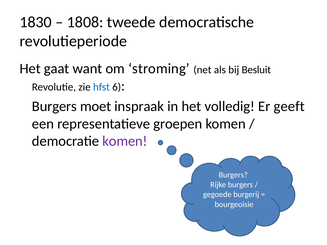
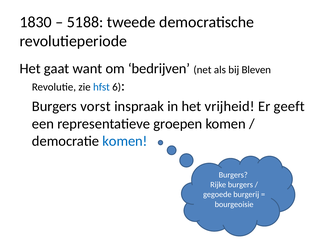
1808: 1808 -> 5188
stroming: stroming -> bedrijven
Besluit: Besluit -> Bleven
moet: moet -> vorst
volledig: volledig -> vrijheid
komen at (125, 141) colour: purple -> blue
